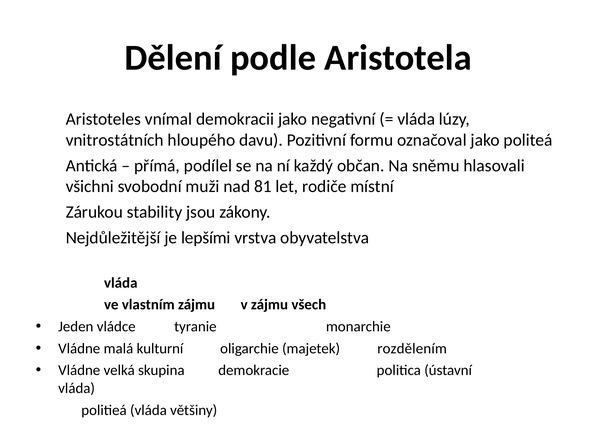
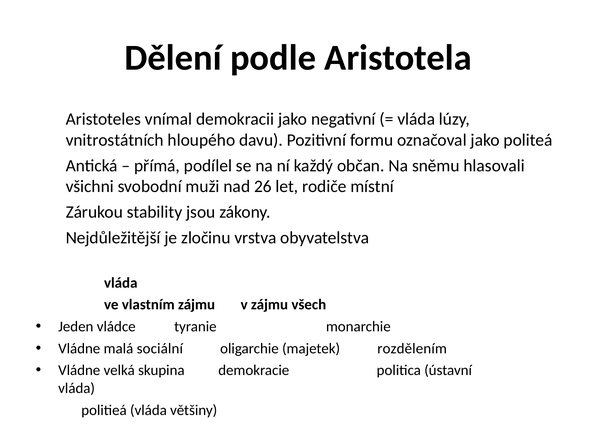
81: 81 -> 26
lepšími: lepšími -> zločinu
kulturní: kulturní -> sociální
